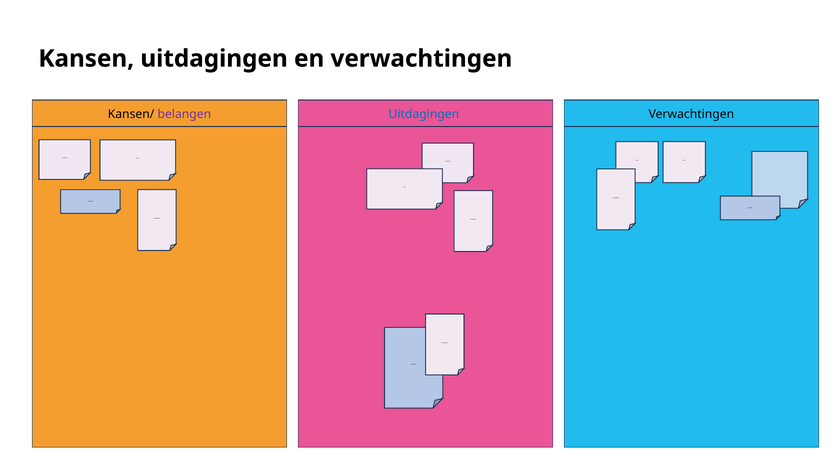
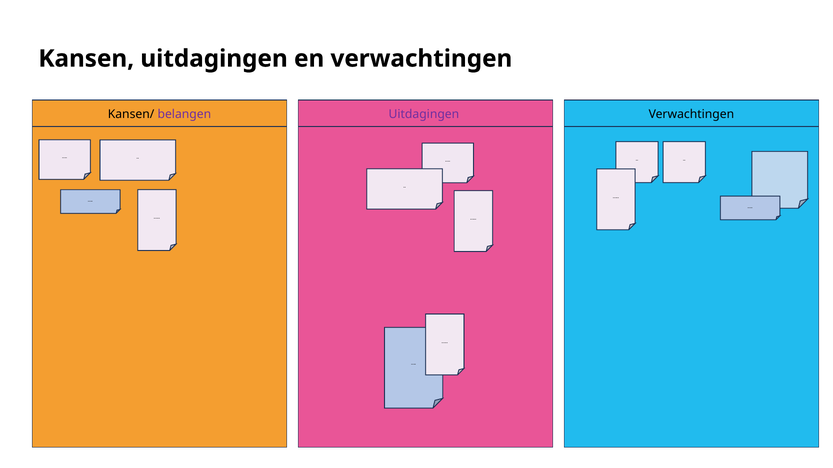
Uitdagingen at (424, 114) colour: blue -> purple
